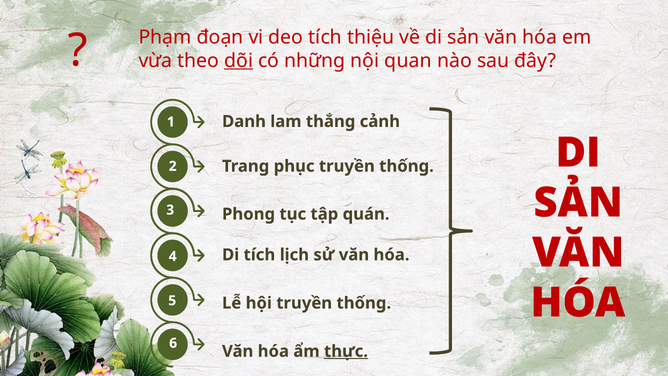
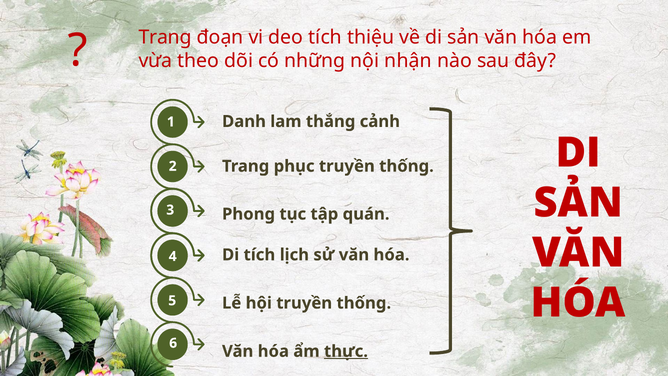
Phạm at (165, 37): Phạm -> Trang
dõi underline: present -> none
quan: quan -> nhận
